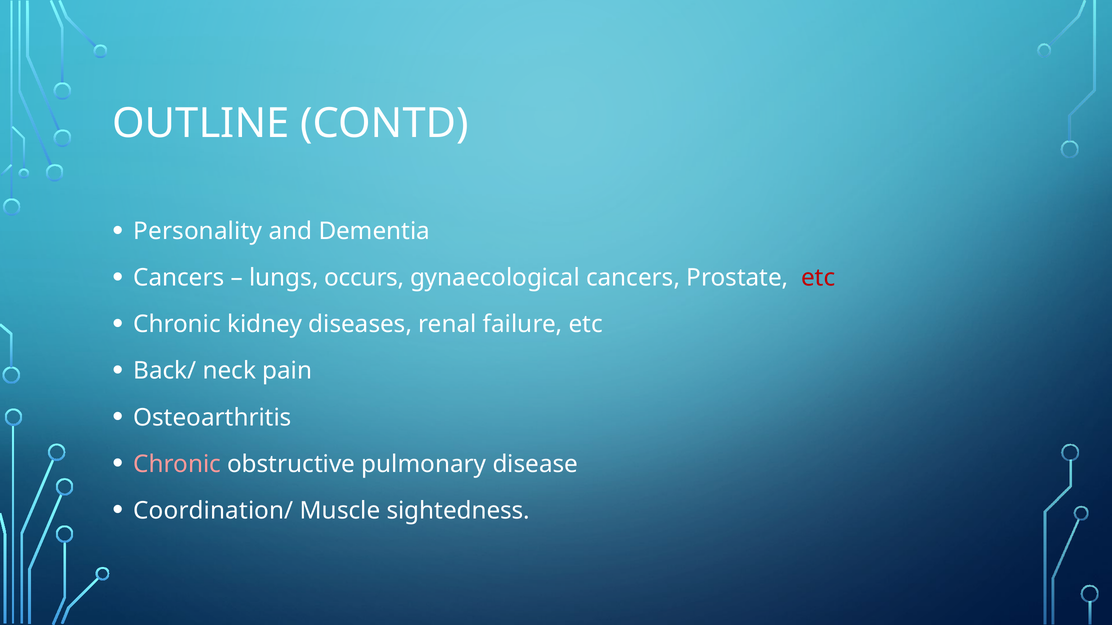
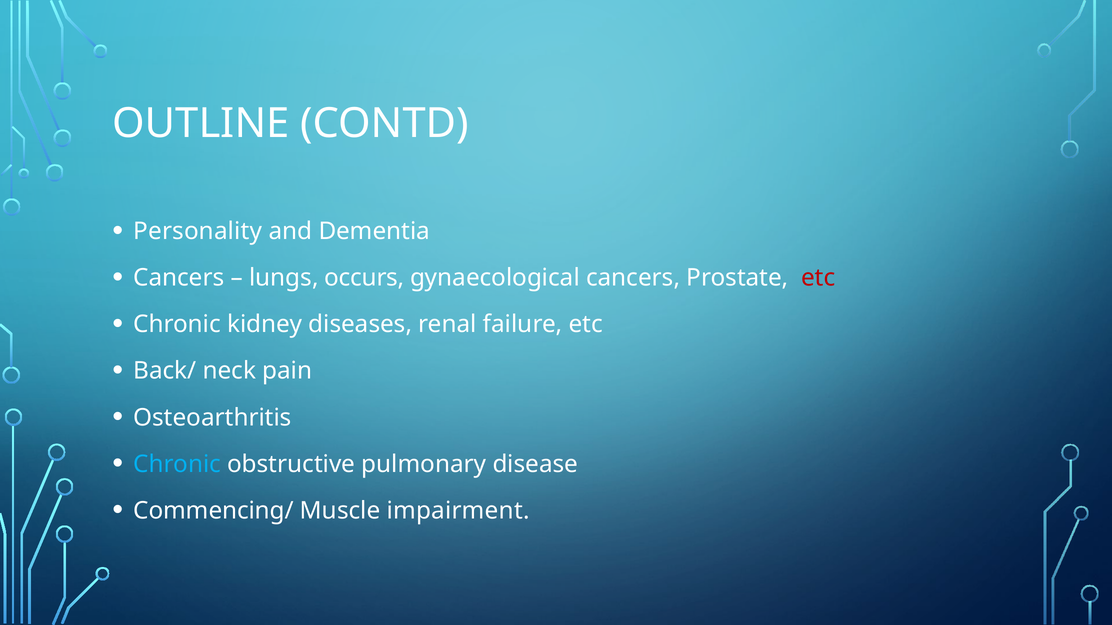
Chronic at (177, 464) colour: pink -> light blue
Coordination/: Coordination/ -> Commencing/
sightedness: sightedness -> impairment
